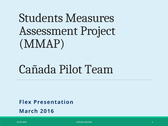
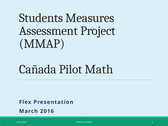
Team: Team -> Math
